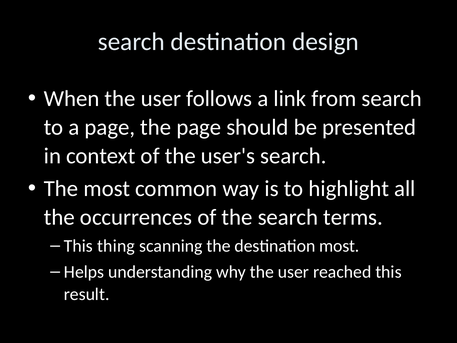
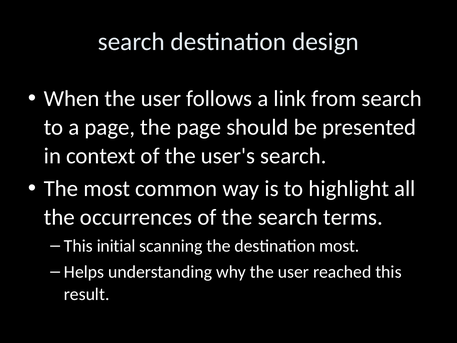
thing: thing -> initial
